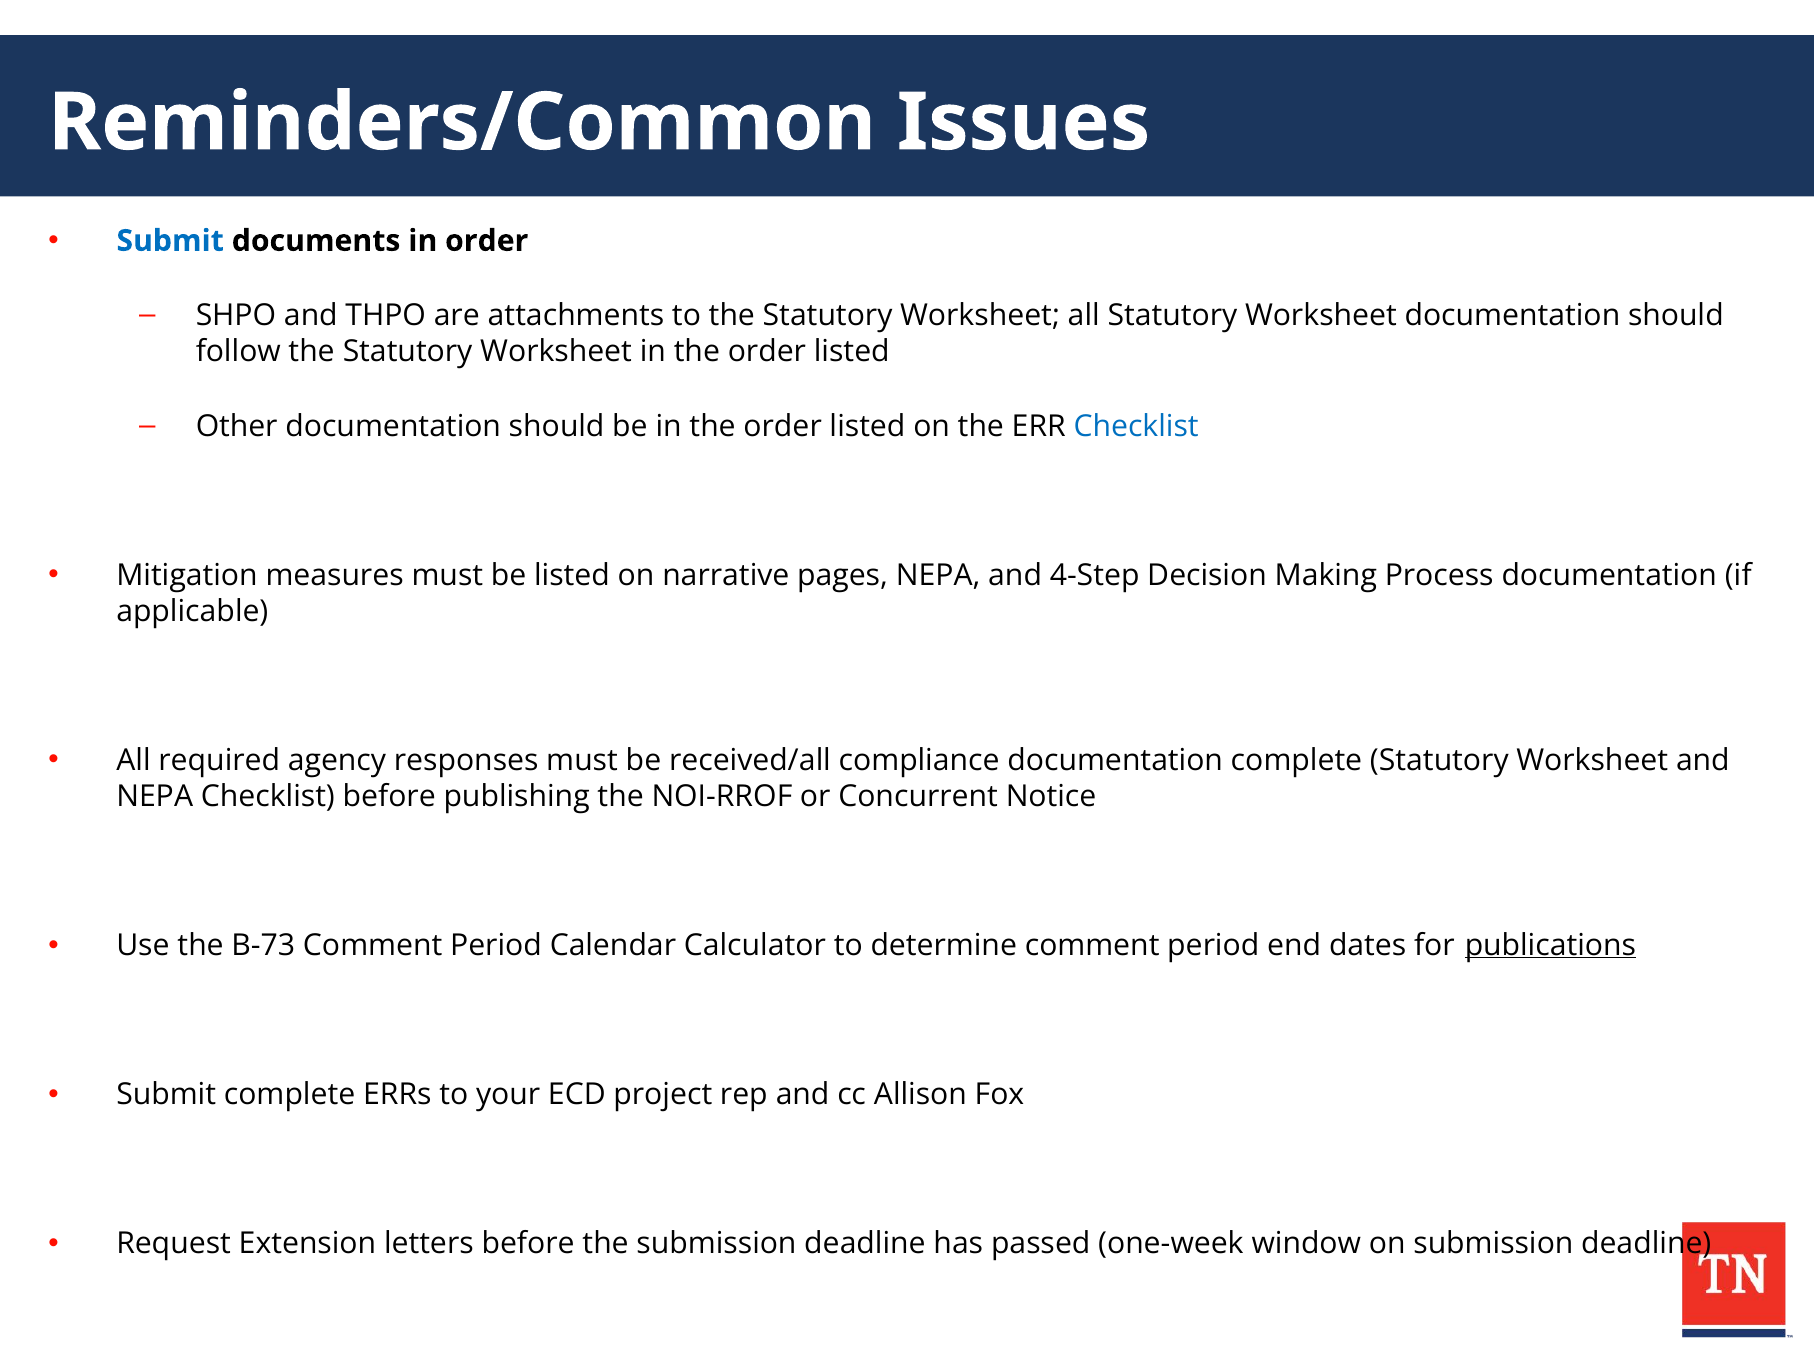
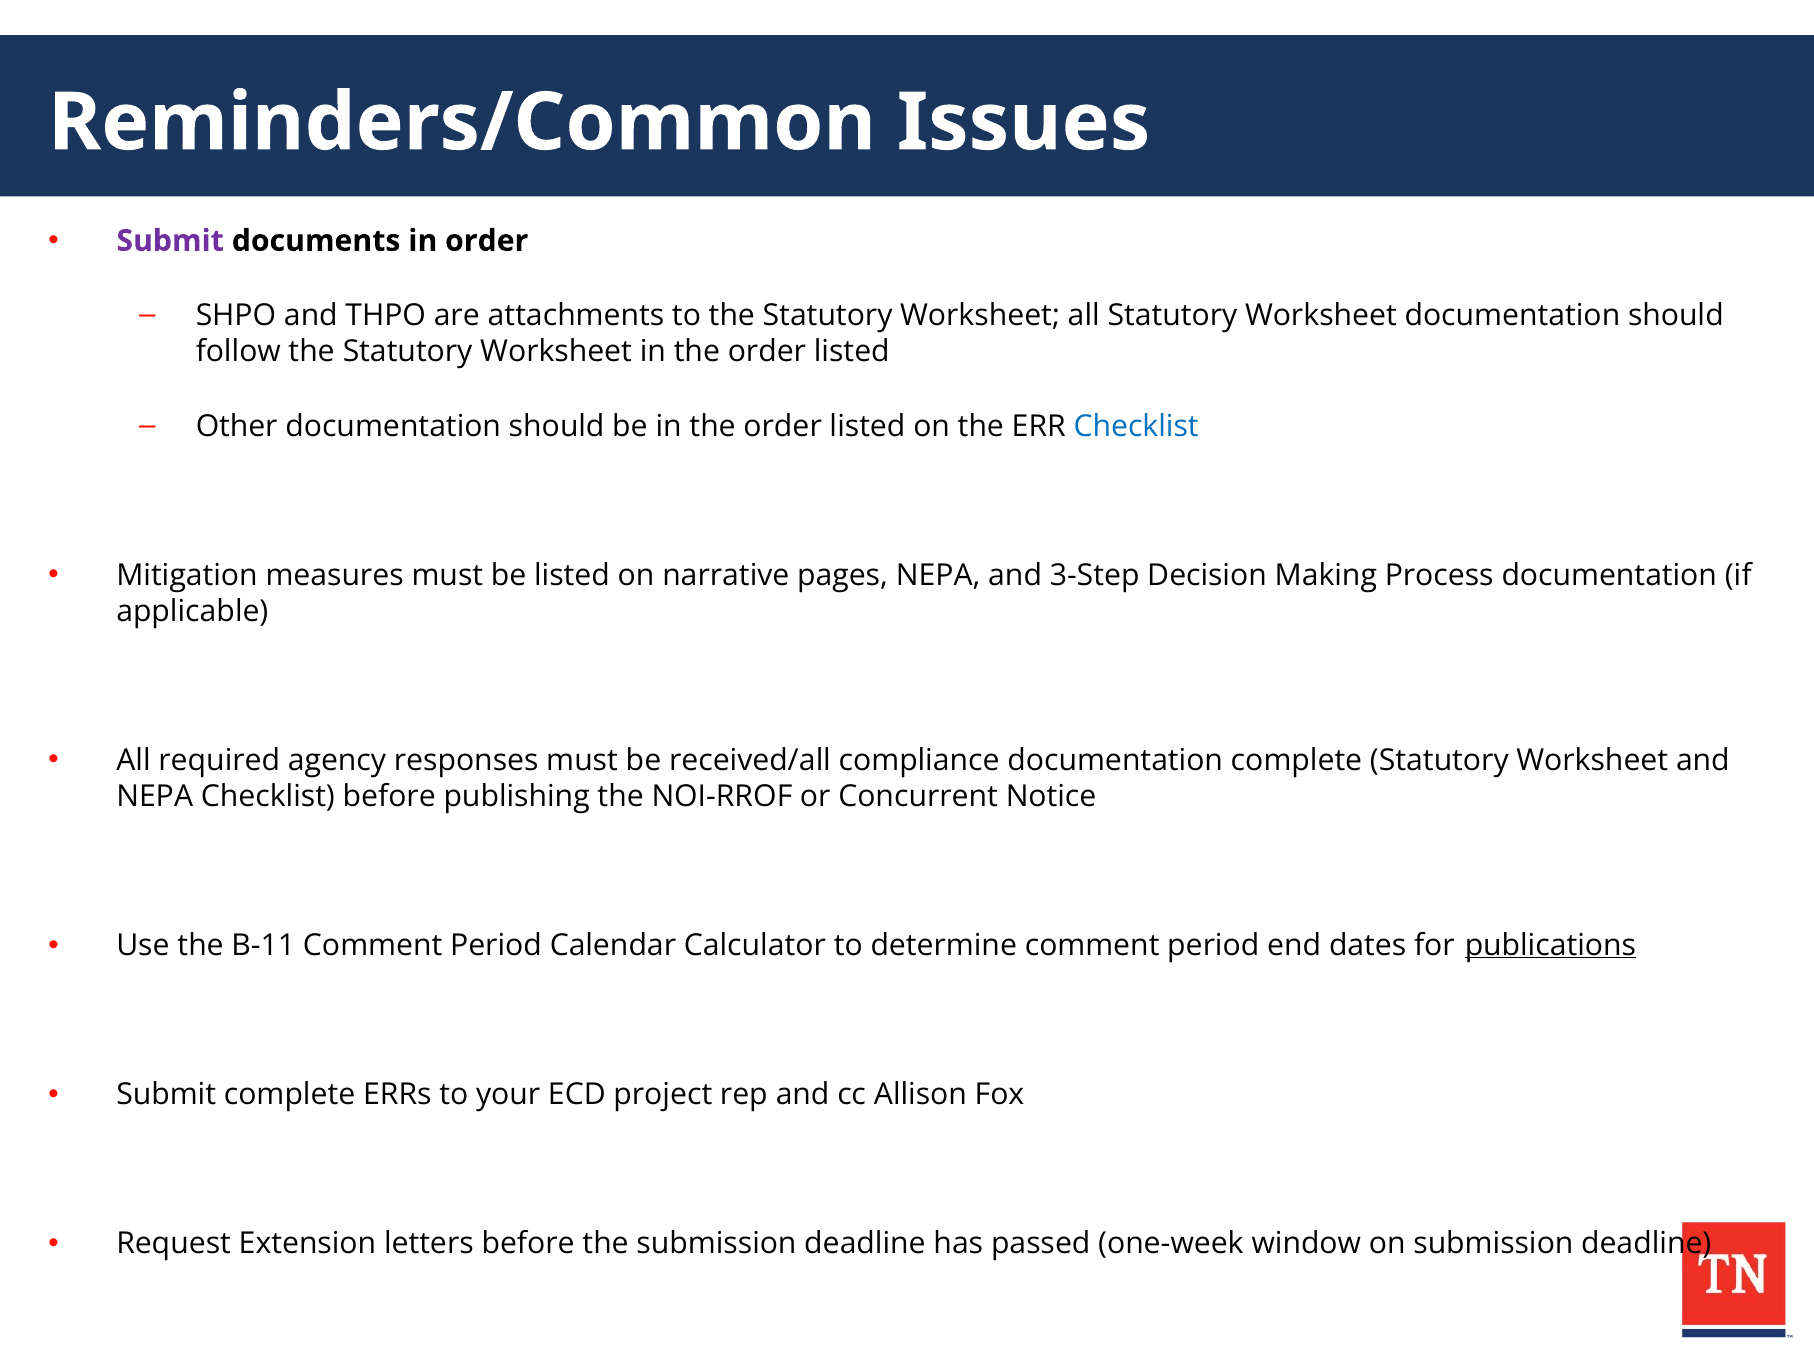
Submit at (170, 241) colour: blue -> purple
4-Step: 4-Step -> 3-Step
B-73: B-73 -> B-11
